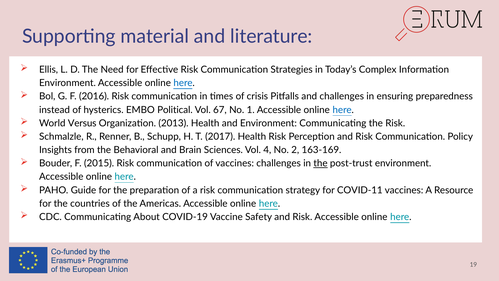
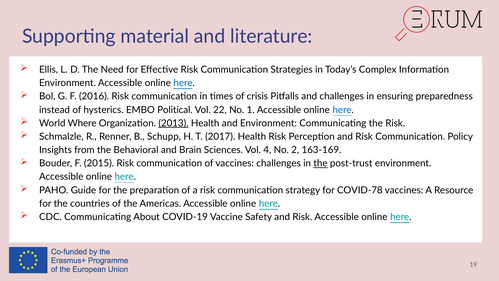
67: 67 -> 22
Versus: Versus -> Where
2013 underline: none -> present
COVID-11: COVID-11 -> COVID-78
